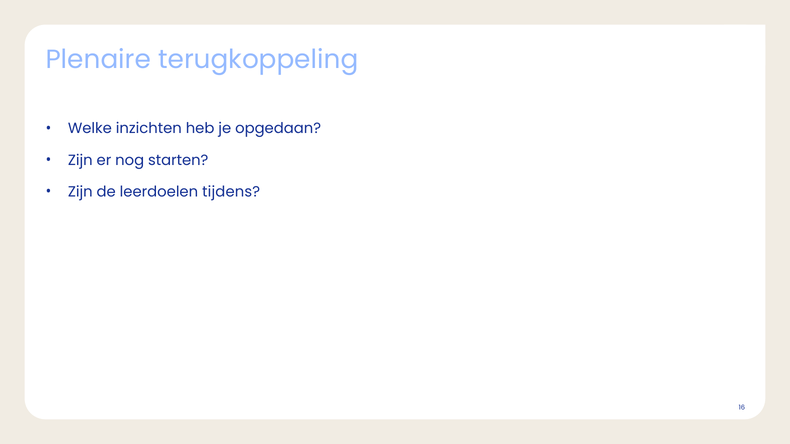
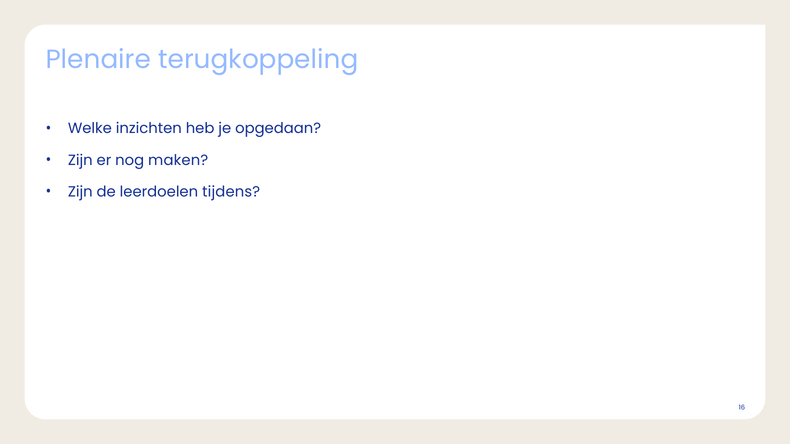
starten: starten -> maken
